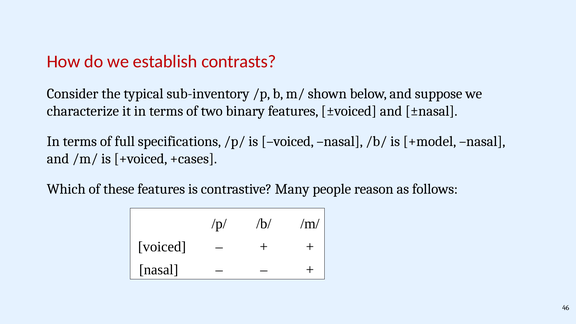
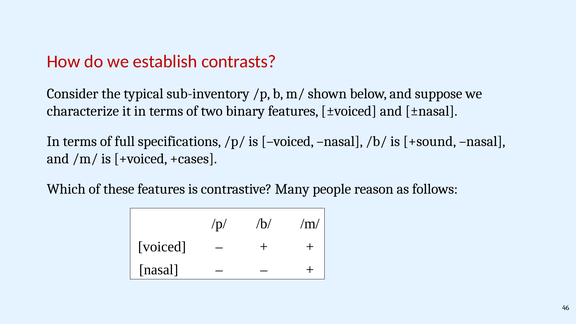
+model: +model -> +sound
